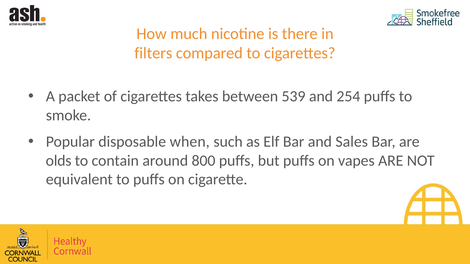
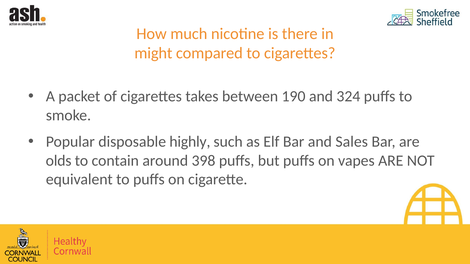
filters: filters -> might
539: 539 -> 190
254: 254 -> 324
when: when -> highly
800: 800 -> 398
